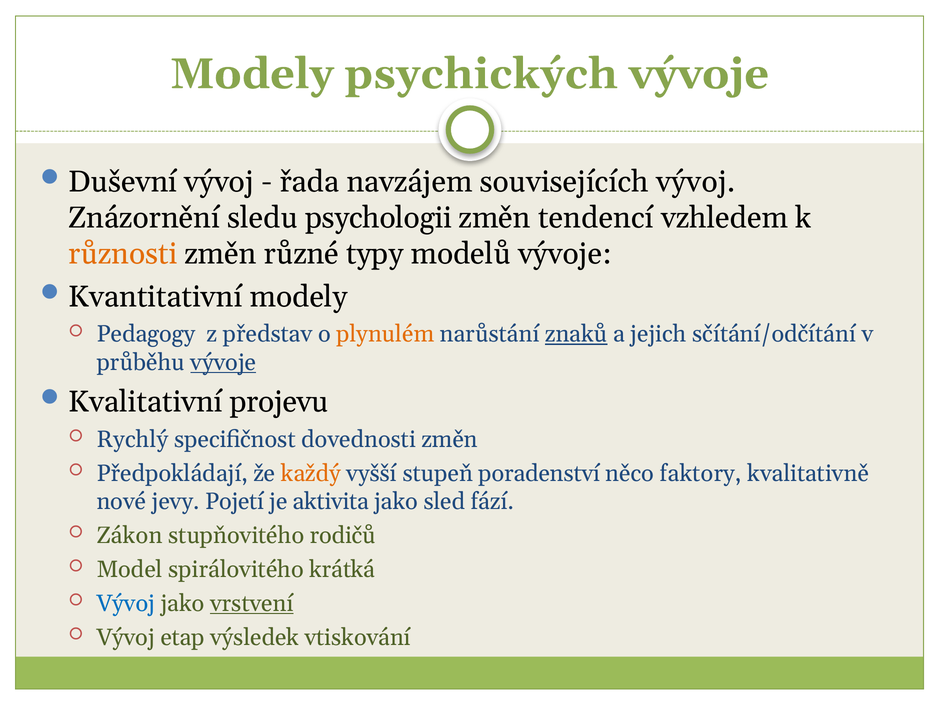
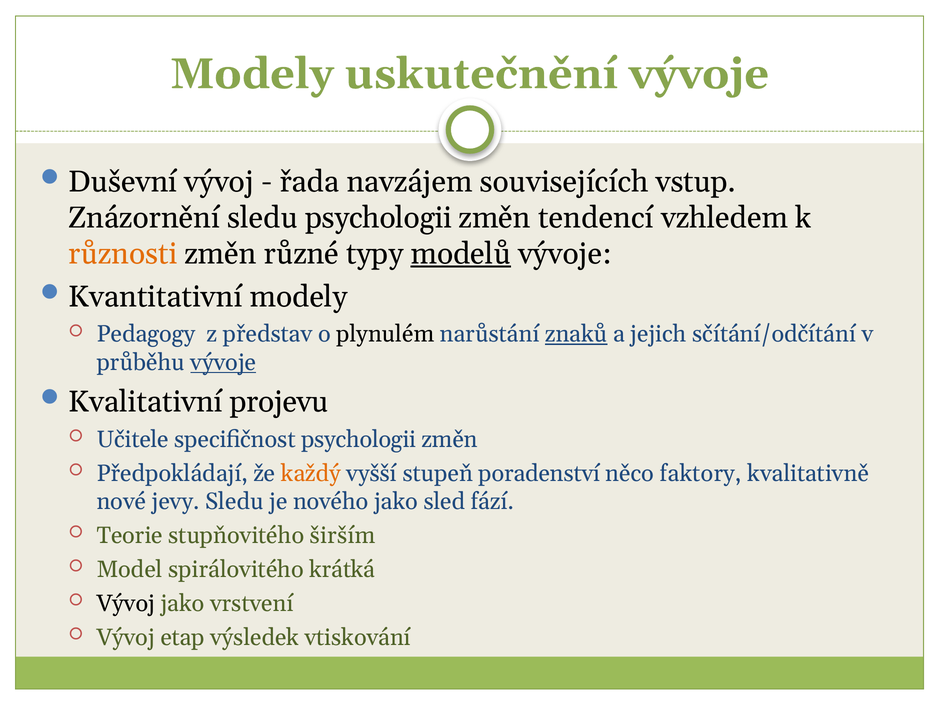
psychických: psychických -> uskutečnění
souvisejících vývoj: vývoj -> vstup
modelů underline: none -> present
plynulém colour: orange -> black
Rychlý: Rychlý -> Učitele
specifičnost dovednosti: dovednosti -> psychologii
jevy Pojetí: Pojetí -> Sledu
aktivita: aktivita -> nového
Zákon: Zákon -> Teorie
rodičů: rodičů -> širším
Vývoj at (126, 603) colour: blue -> black
vrstvení underline: present -> none
